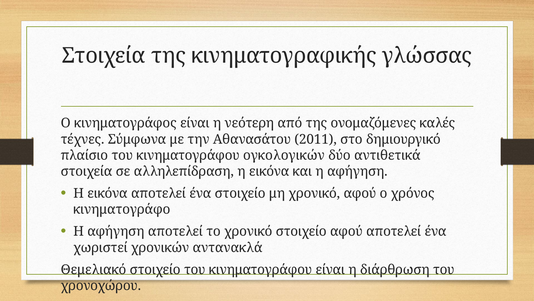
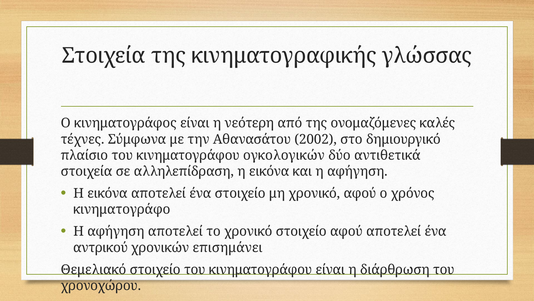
2011: 2011 -> 2002
χωριστεί: χωριστεί -> αντρικού
αντανακλά: αντανακλά -> επισημάνει
